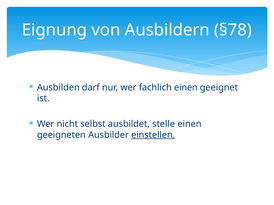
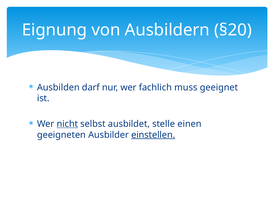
§78: §78 -> §20
fachlich einen: einen -> muss
nicht underline: none -> present
